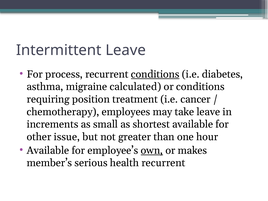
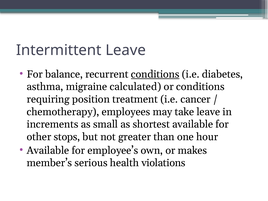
process: process -> balance
issue: issue -> stops
own underline: present -> none
health recurrent: recurrent -> violations
